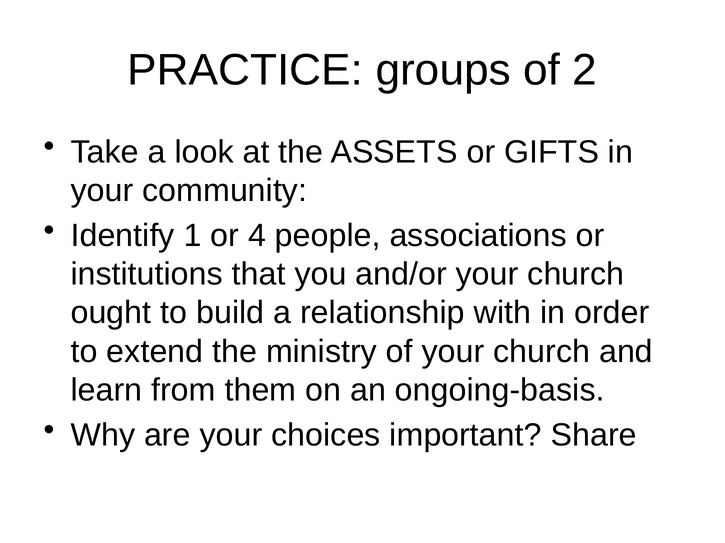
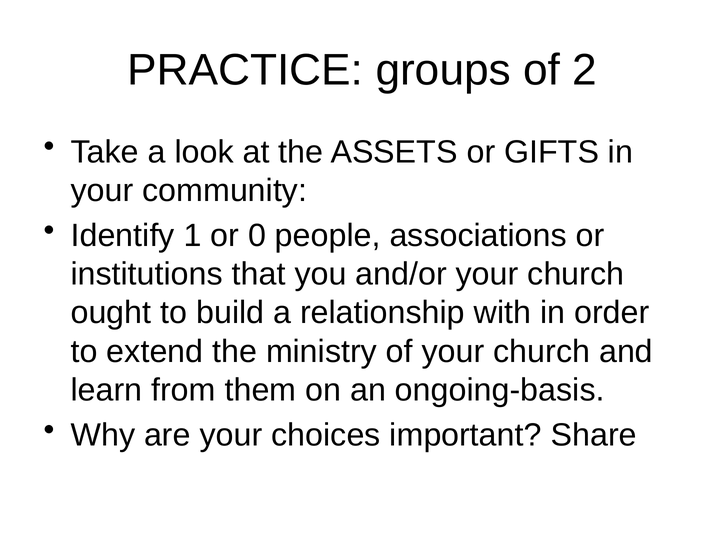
4: 4 -> 0
